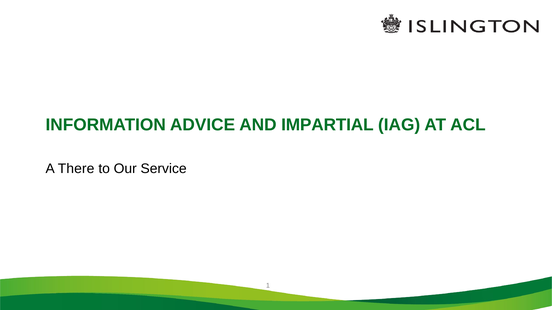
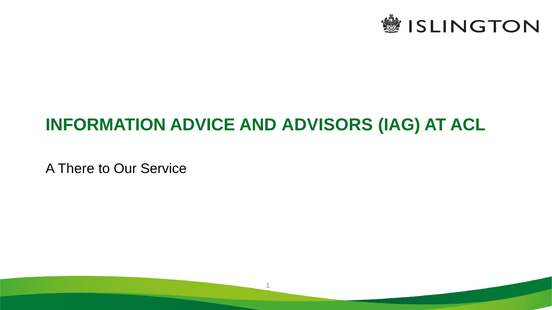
IMPARTIAL: IMPARTIAL -> ADVISORS
